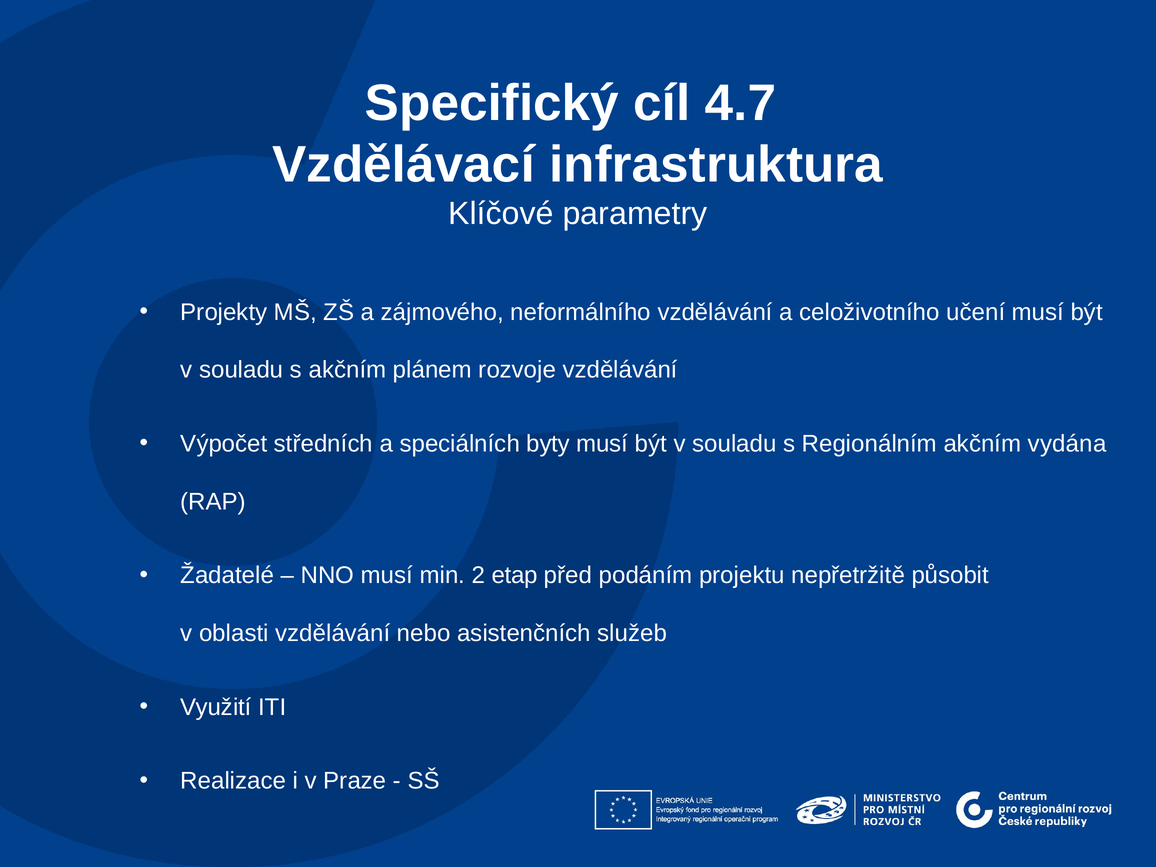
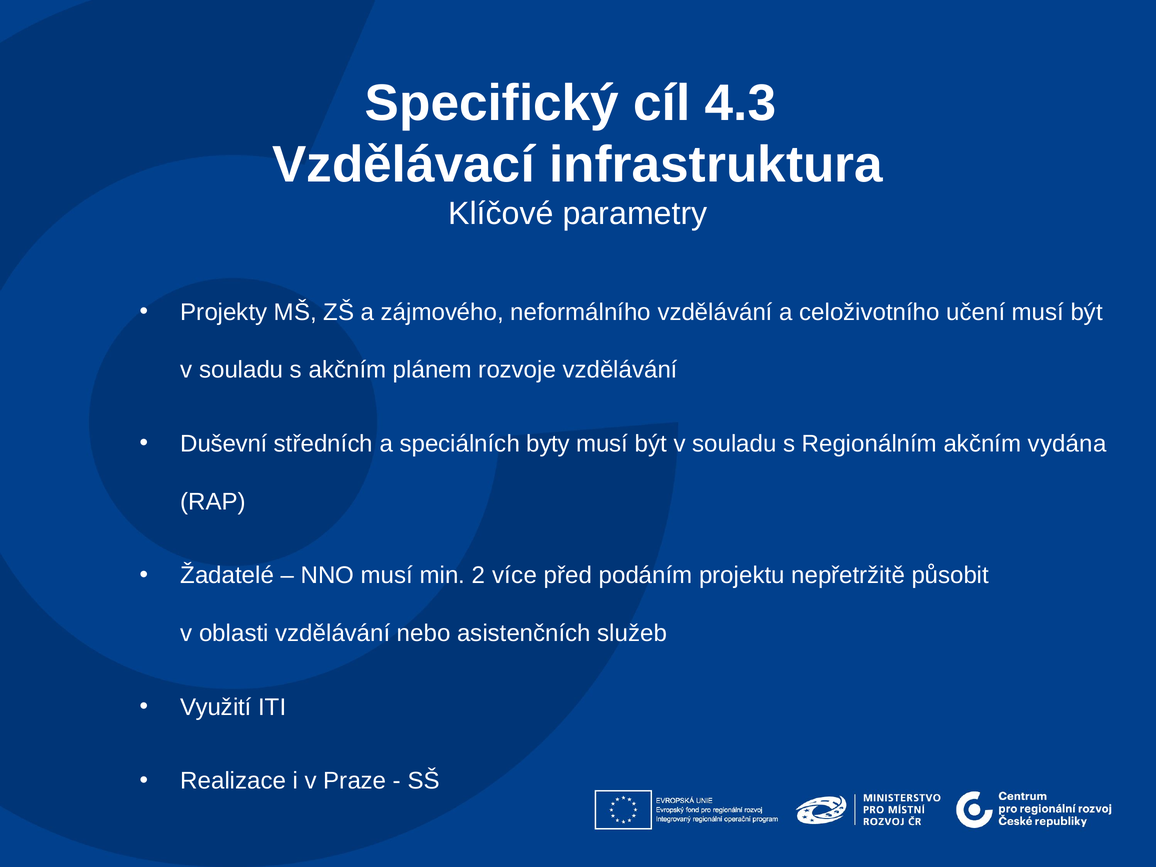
4.7: 4.7 -> 4.3
Výpočet: Výpočet -> Duševní
etap: etap -> více
